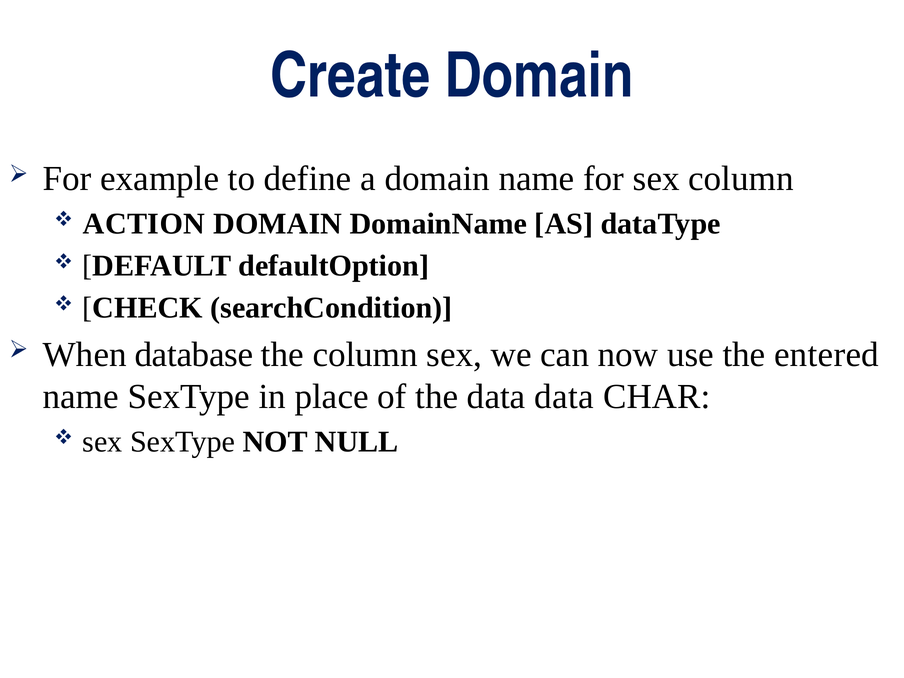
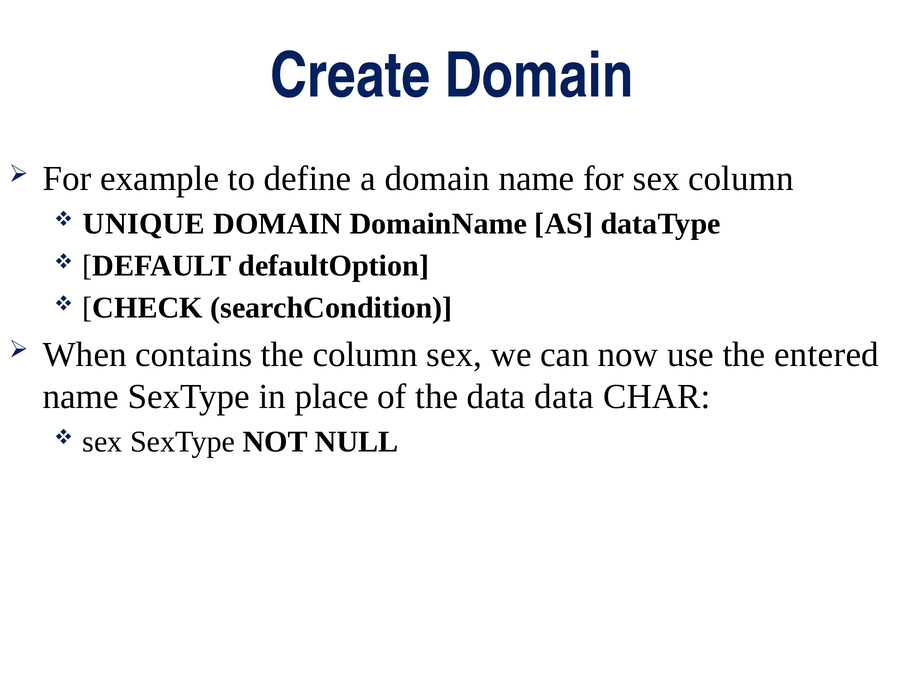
ACTION: ACTION -> UNIQUE
database: database -> contains
